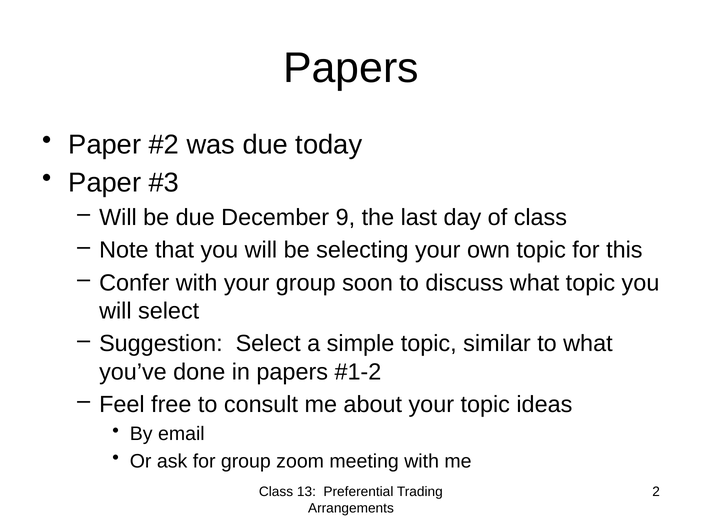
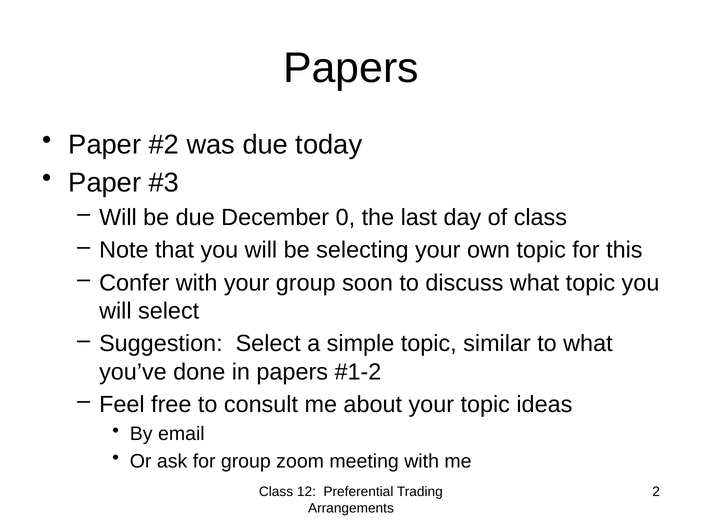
9: 9 -> 0
13: 13 -> 12
